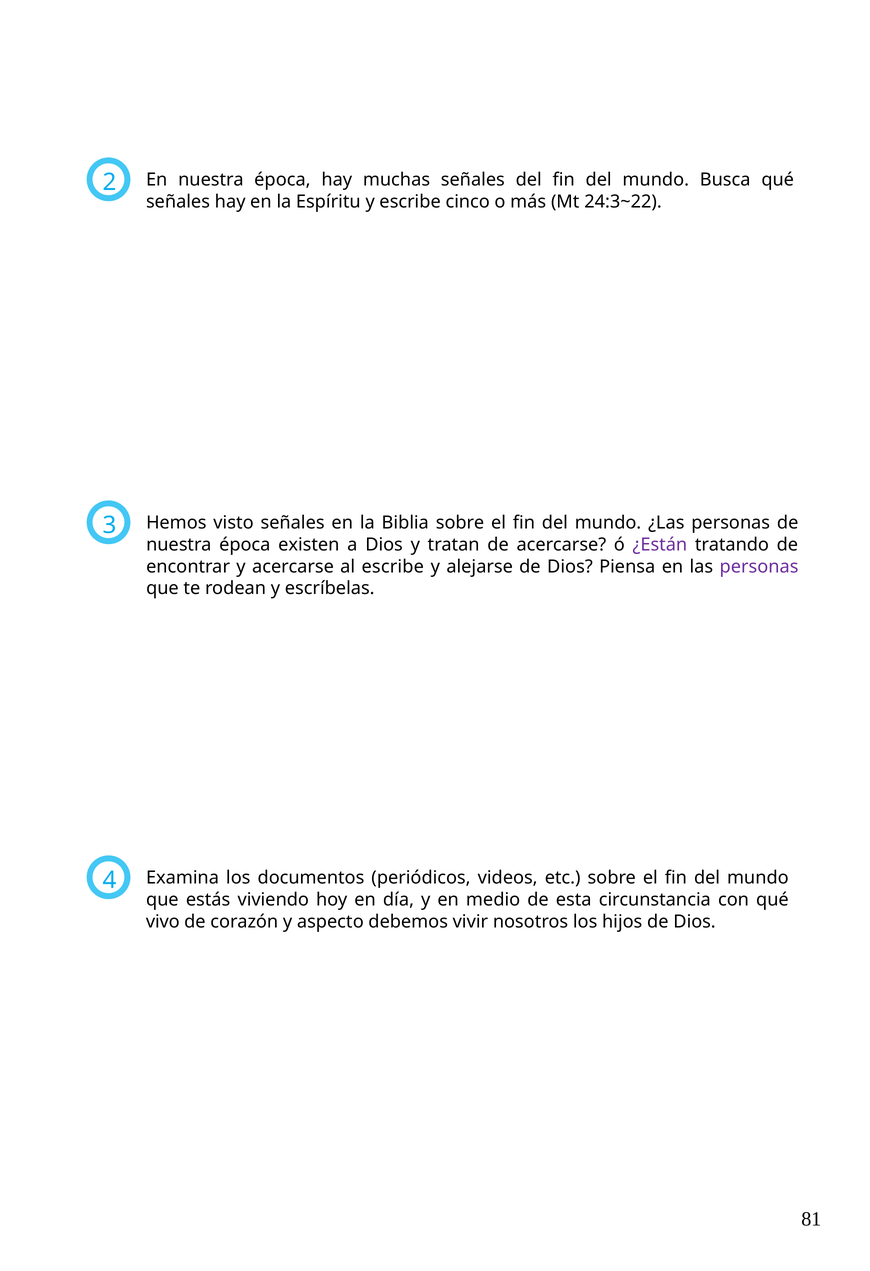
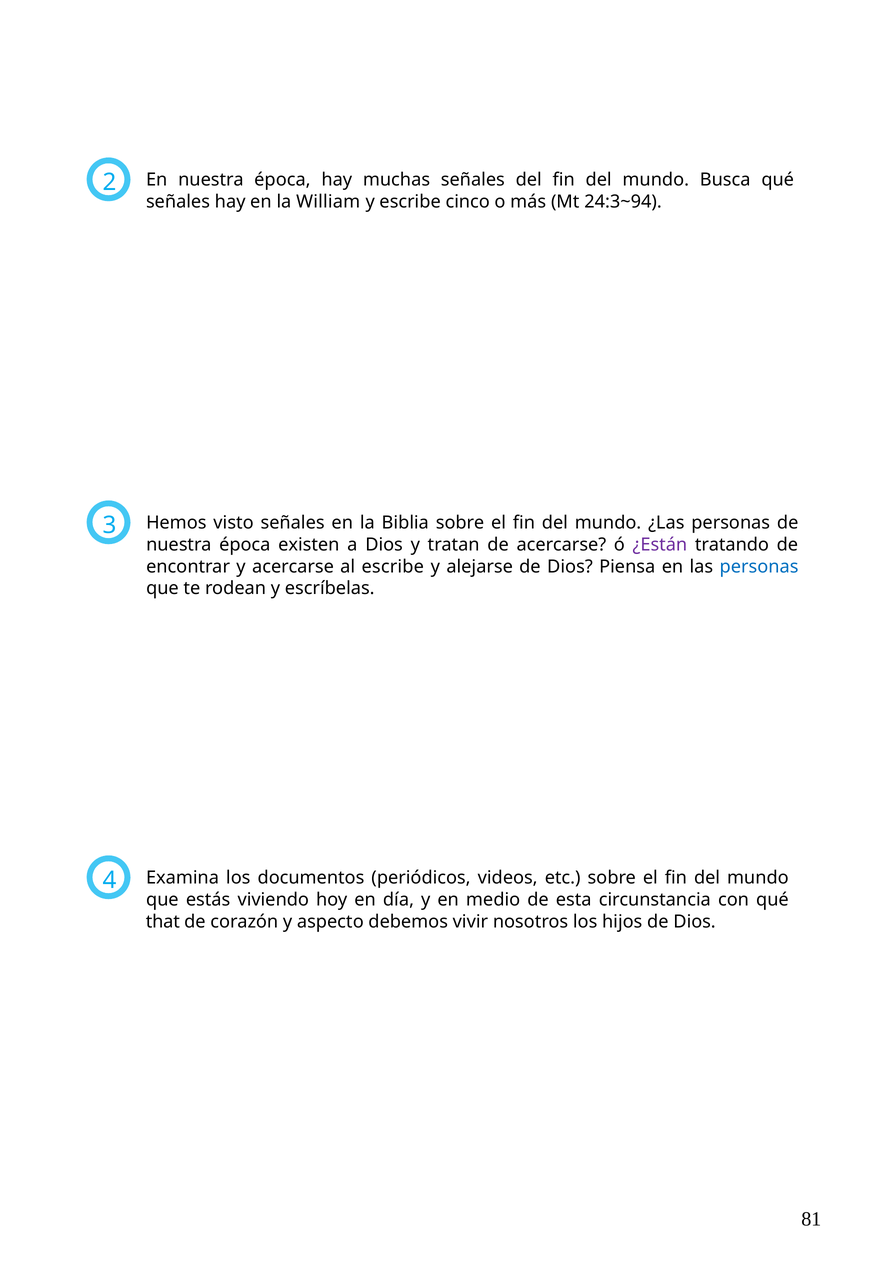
Espíritu: Espíritu -> William
24:3~22: 24:3~22 -> 24:3~94
personas at (759, 567) colour: purple -> blue
vivo: vivo -> that
